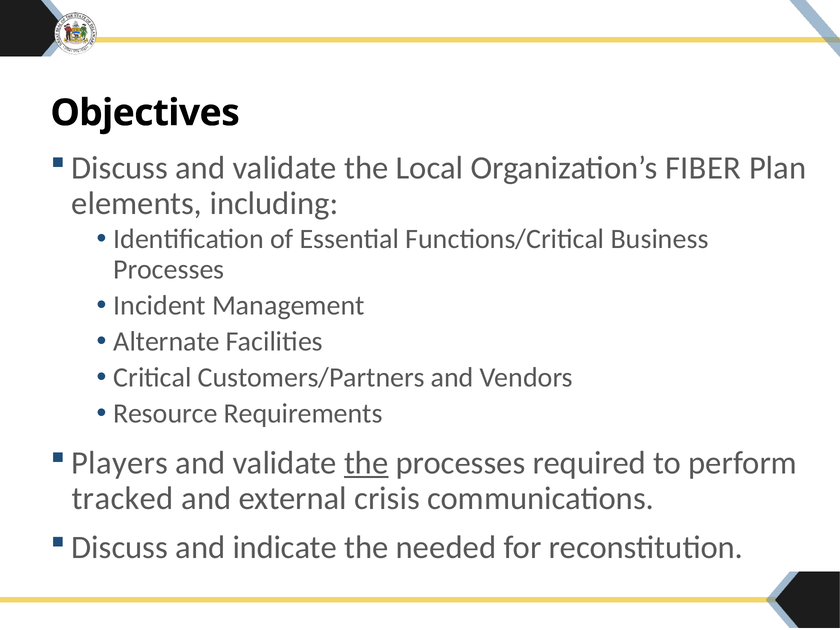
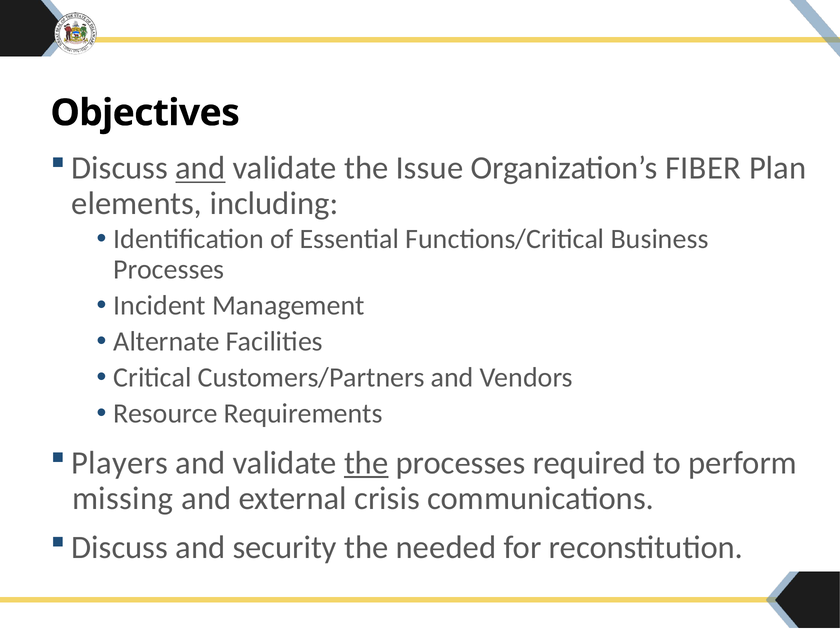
and at (200, 168) underline: none -> present
Local: Local -> Issue
tracked: tracked -> missing
indicate: indicate -> security
